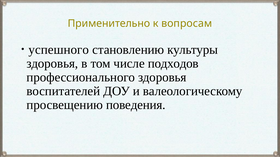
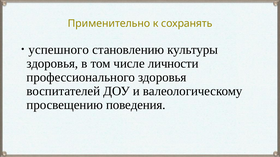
вопросам: вопросам -> сохранять
подходов: подходов -> личности
